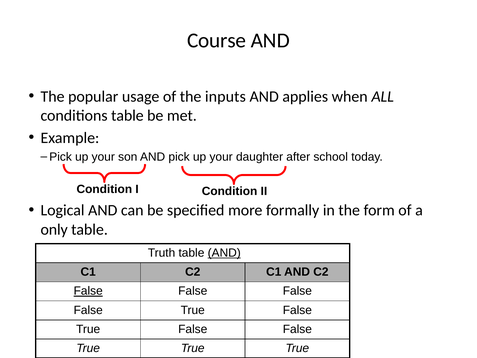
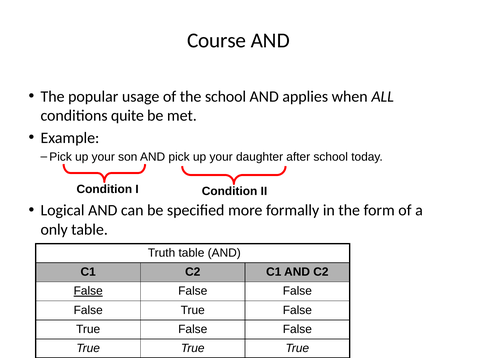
the inputs: inputs -> school
conditions table: table -> quite
AND at (224, 253) underline: present -> none
